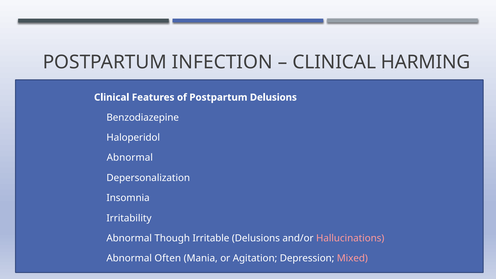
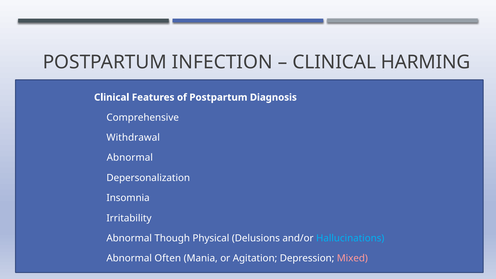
Postpartum Delusions: Delusions -> Diagnosis
Benzodiazepine: Benzodiazepine -> Comprehensive
Haloperidol: Haloperidol -> Withdrawal
Irritable: Irritable -> Physical
Hallucinations colour: pink -> light blue
